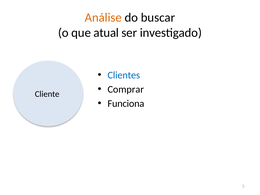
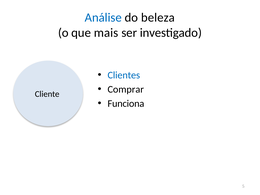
Análise colour: orange -> blue
buscar: buscar -> beleza
atual: atual -> mais
